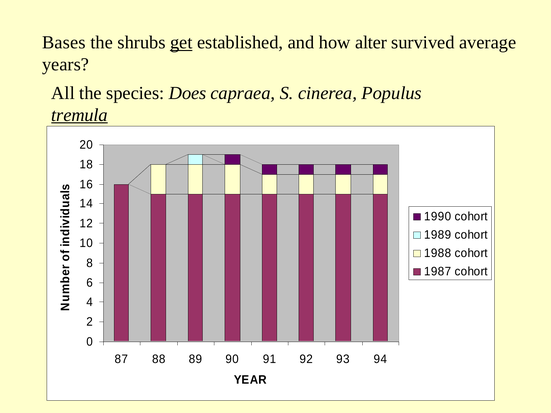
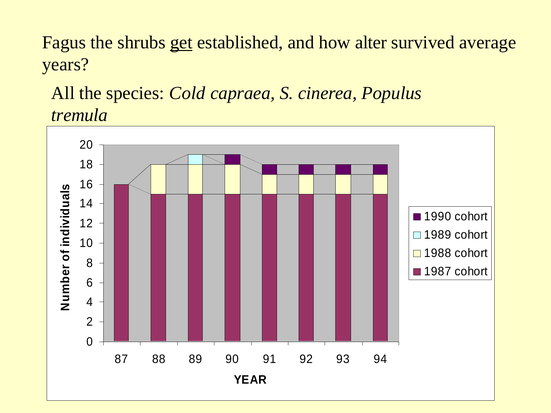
Bases: Bases -> Fagus
Does: Does -> Cold
tremula underline: present -> none
